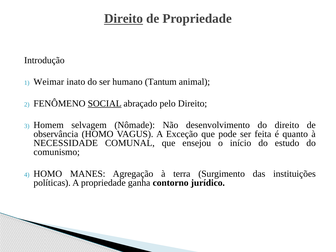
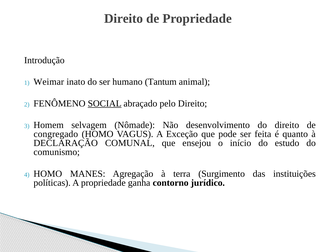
Direito at (124, 19) underline: present -> none
observância: observância -> congregado
NECESSIDADE: NECESSIDADE -> DECLARAÇÃO
